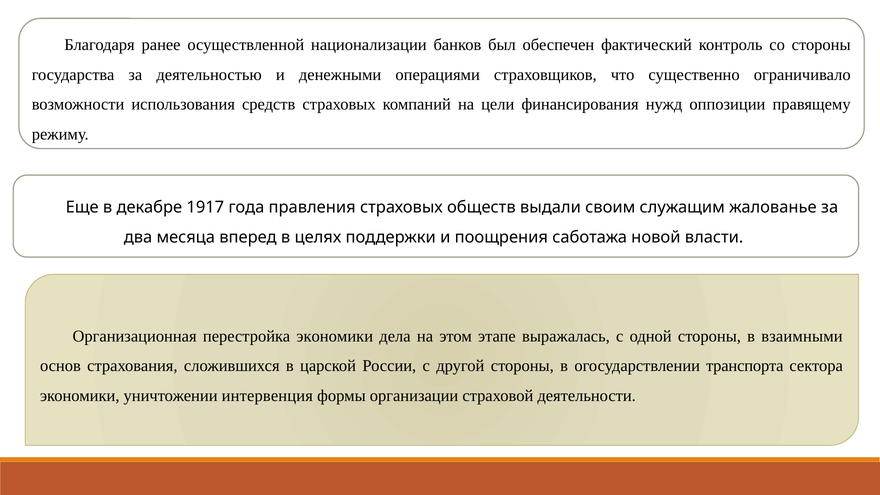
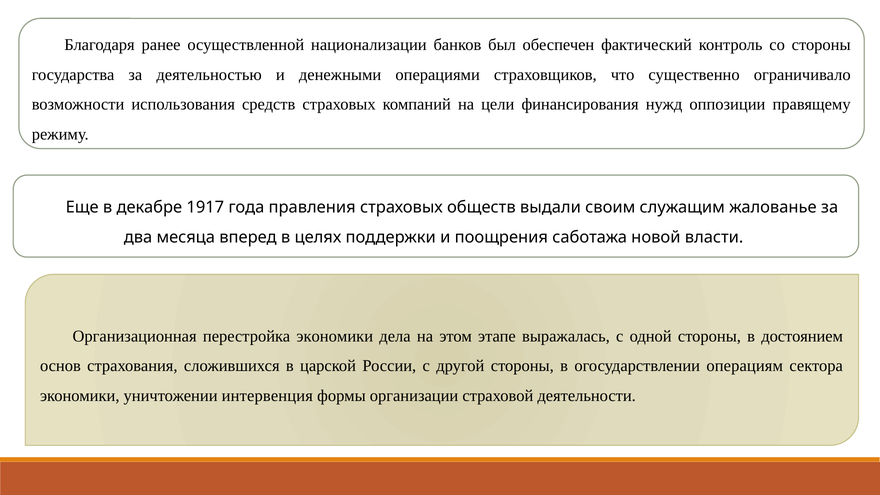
взаимными: взаимными -> достоянием
транспорта: транспорта -> операциям
